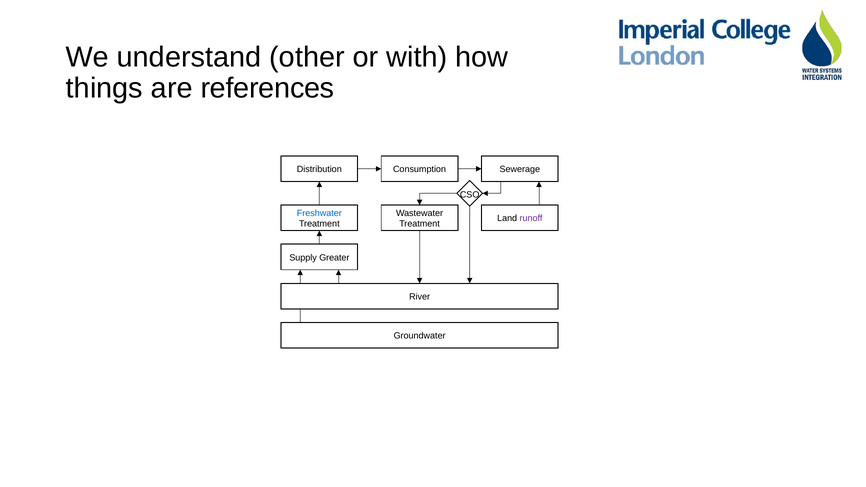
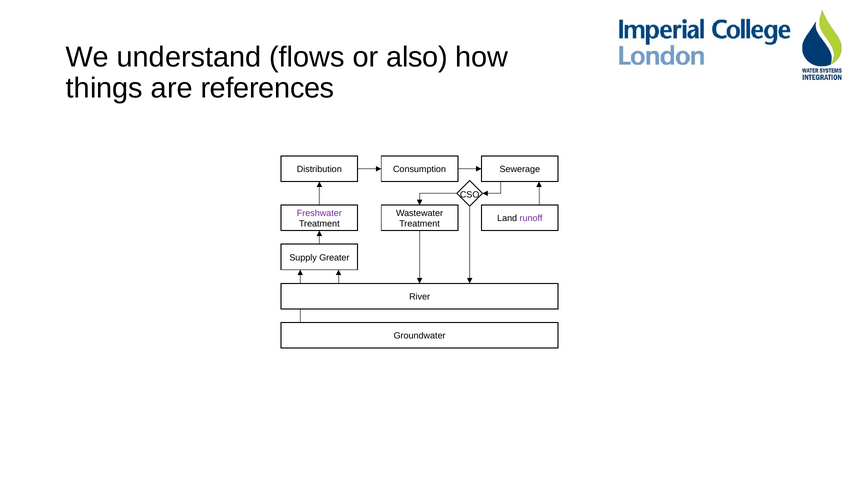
other: other -> flows
with: with -> also
Freshwater colour: blue -> purple
